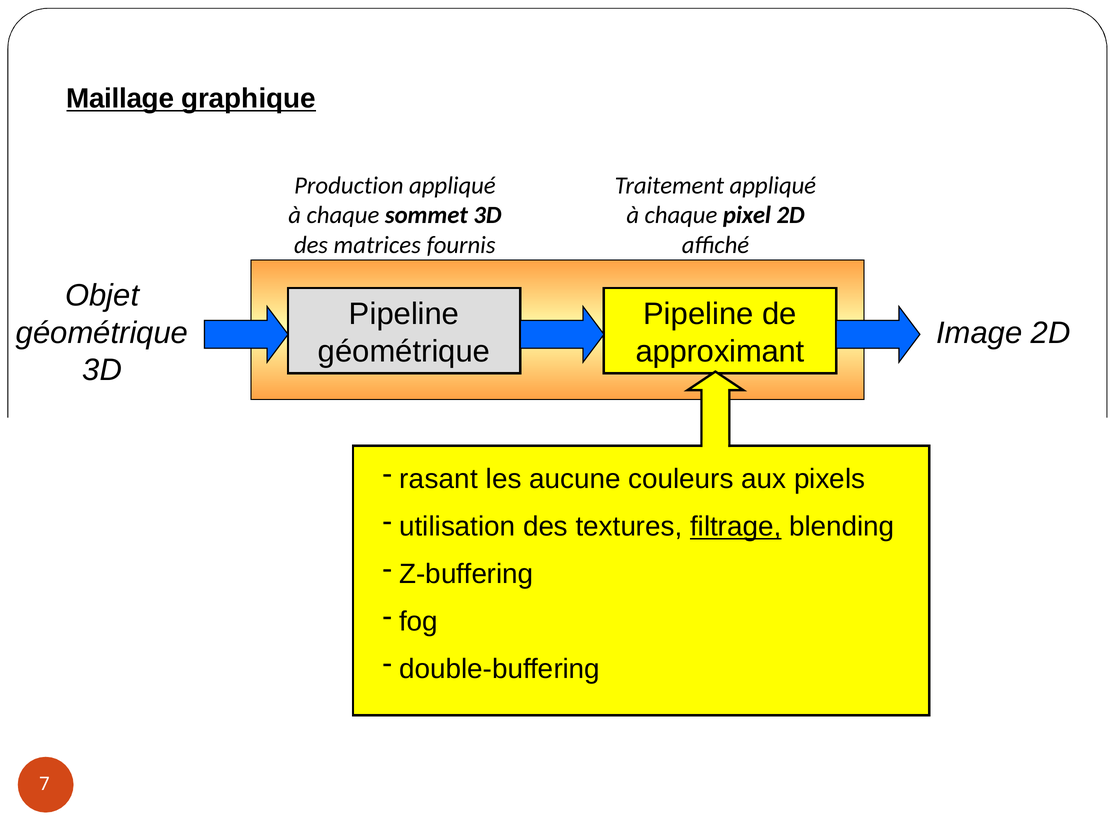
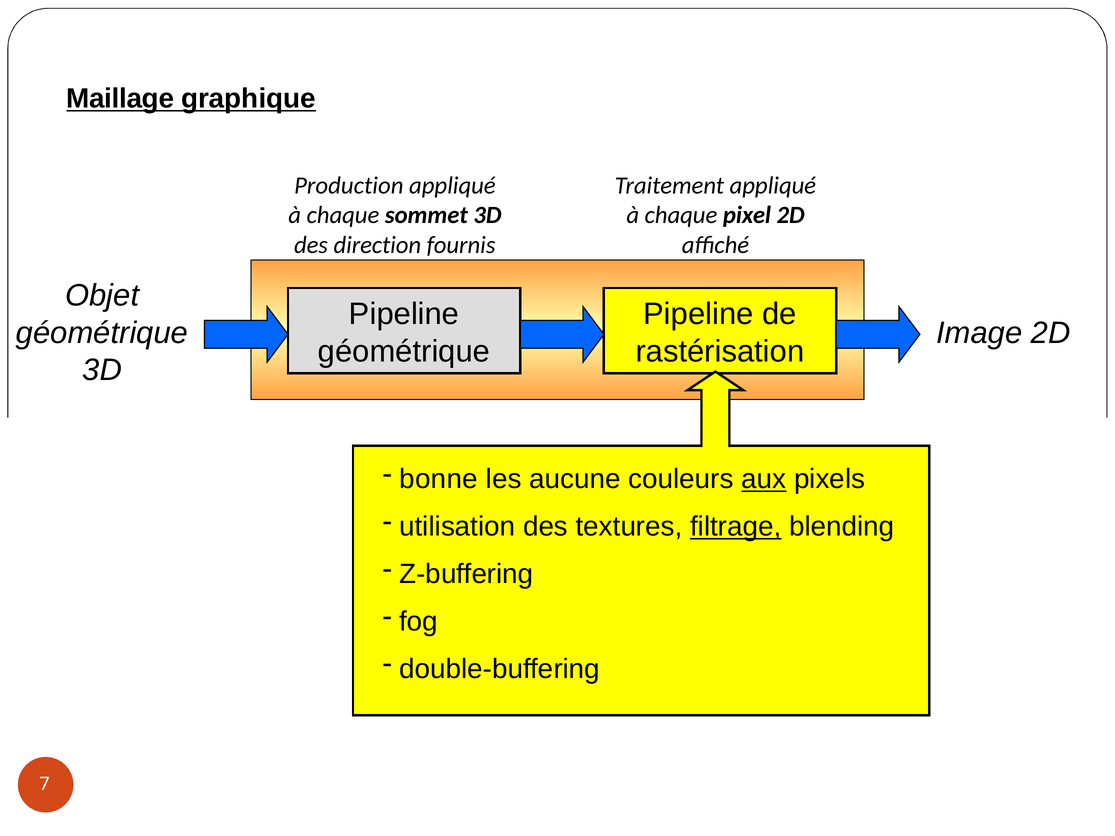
matrices: matrices -> direction
approximant: approximant -> rastérisation
rasant: rasant -> bonne
aux underline: none -> present
